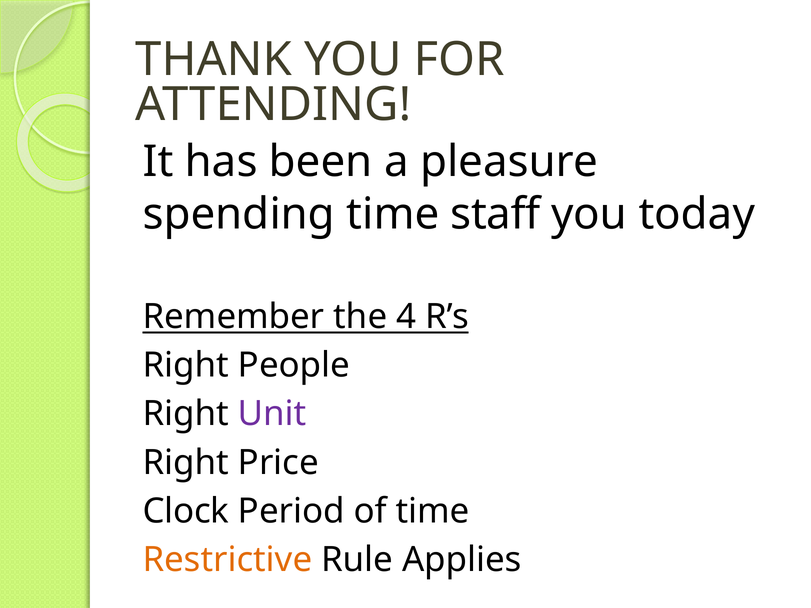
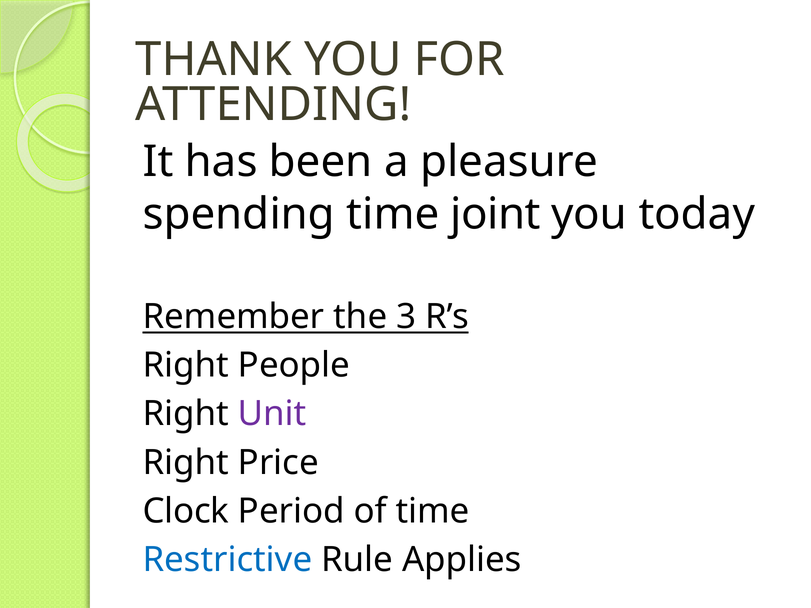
staff: staff -> joint
4: 4 -> 3
Restrictive colour: orange -> blue
